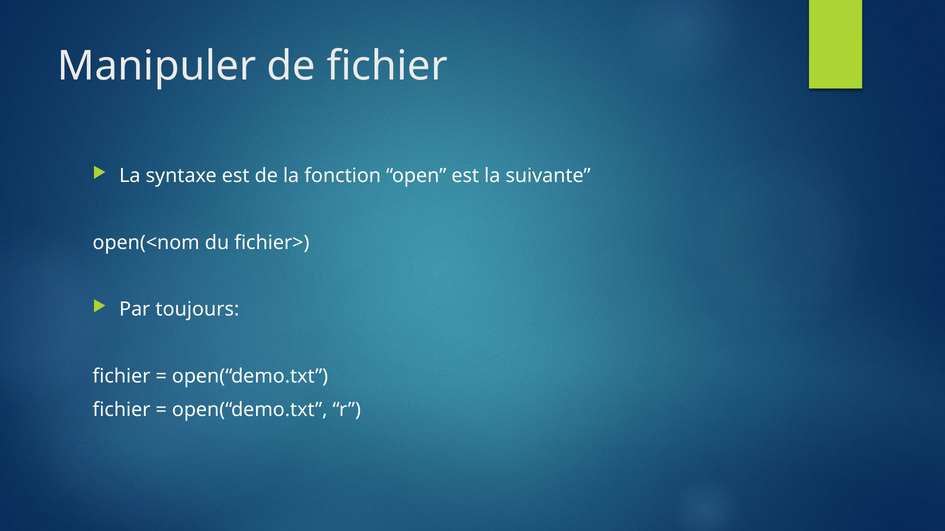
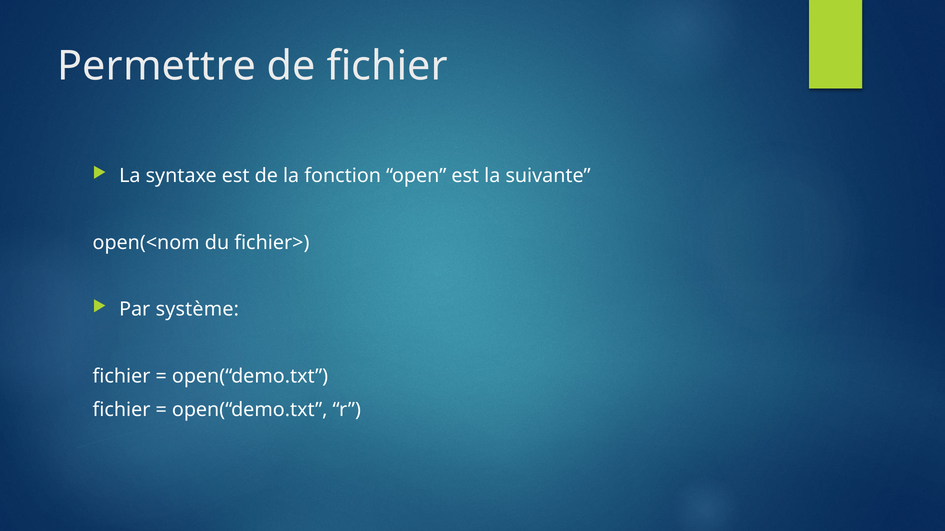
Manipuler: Manipuler -> Permettre
toujours: toujours -> système
